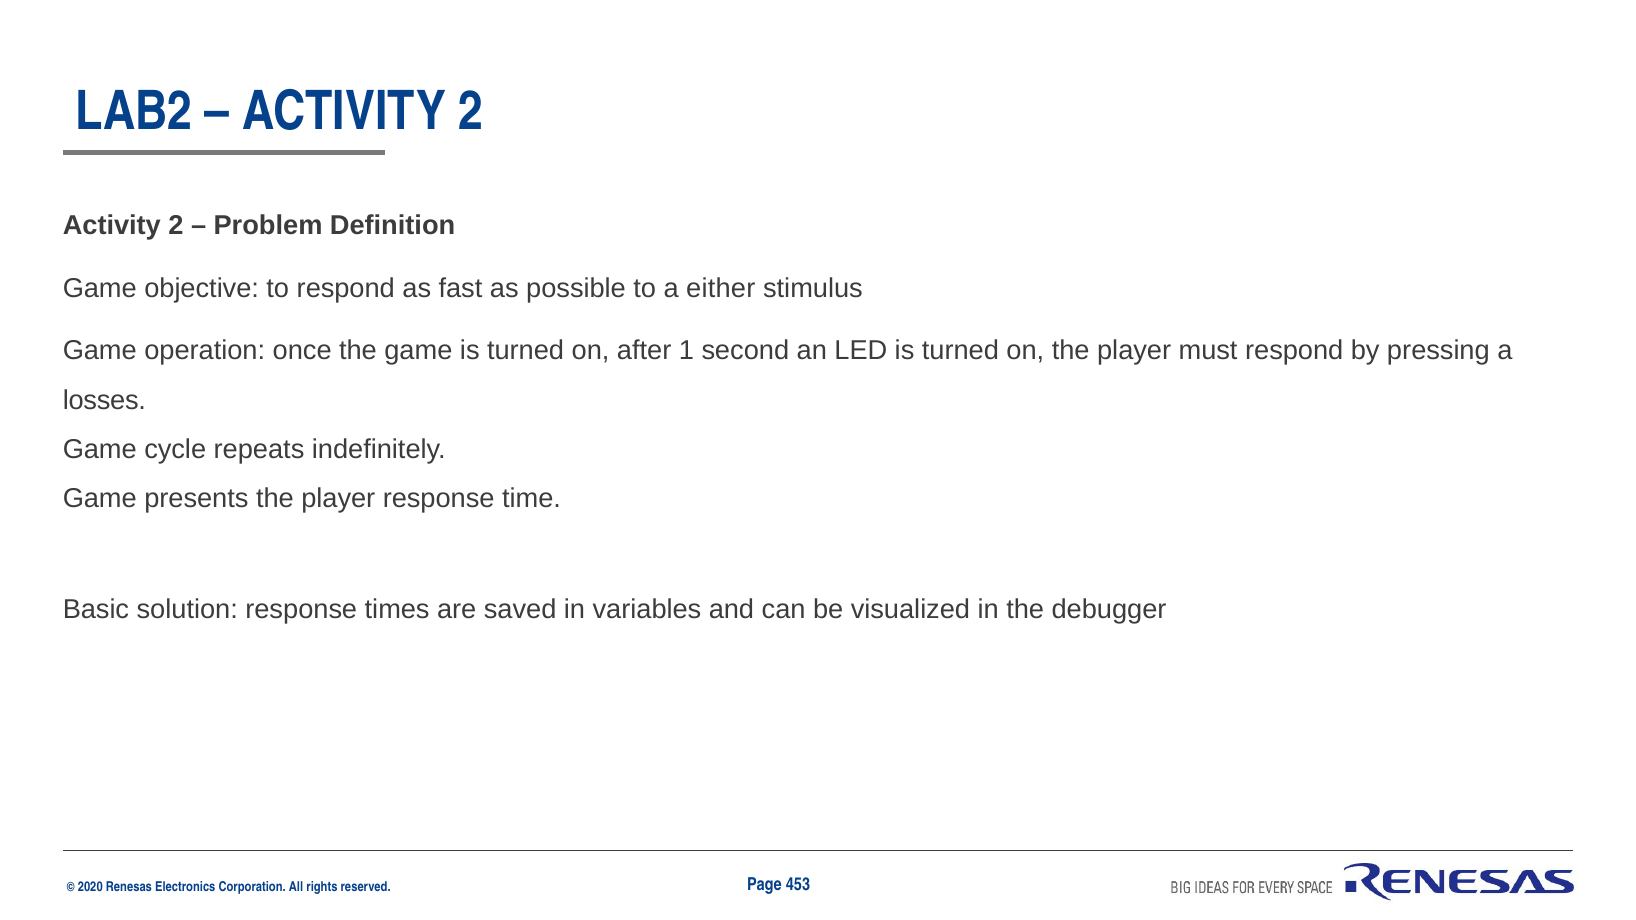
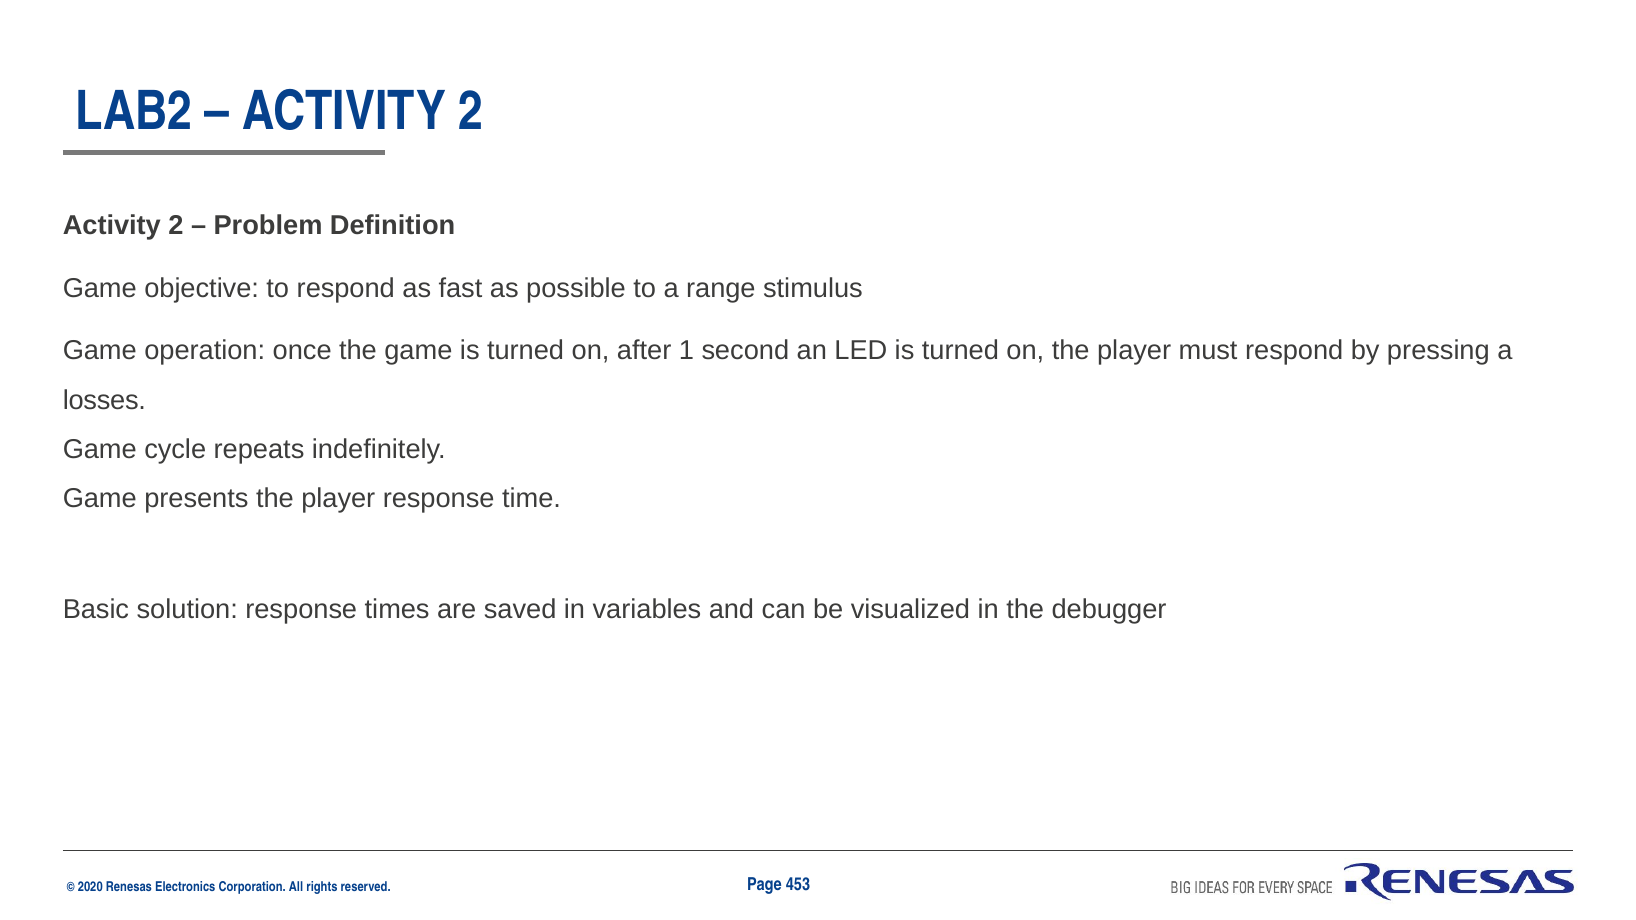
either: either -> range
